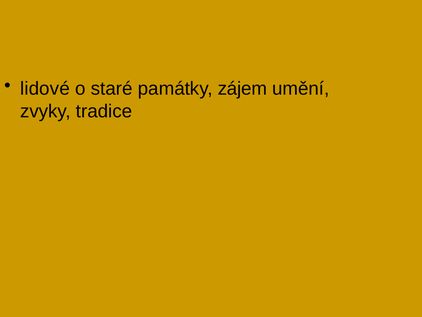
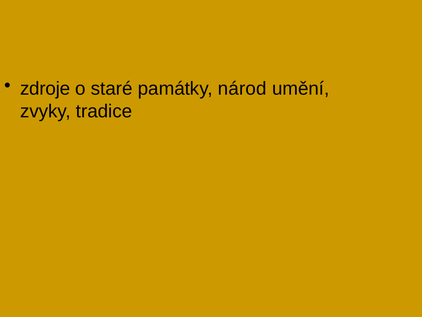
lidové: lidové -> zdroje
zájem: zájem -> národ
